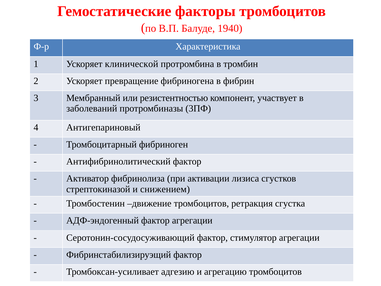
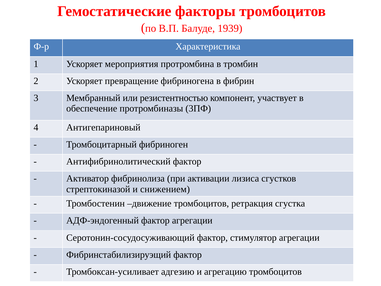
1940: 1940 -> 1939
клинической: клинической -> мероприятия
заболеваний: заболеваний -> обеспечение
